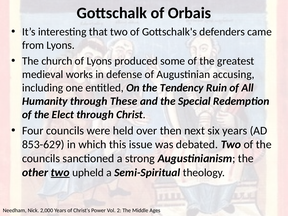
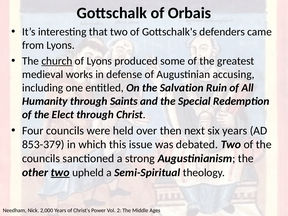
church underline: none -> present
Tendency: Tendency -> Salvation
These: These -> Saints
853-629: 853-629 -> 853-379
